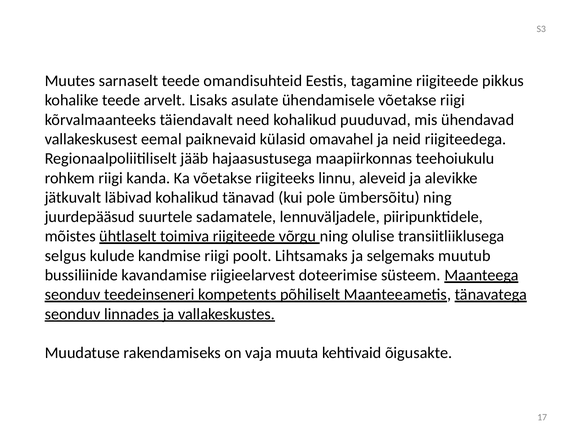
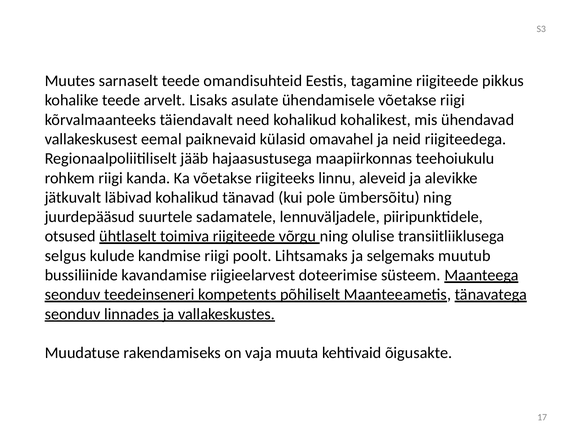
puuduvad: puuduvad -> kohalikest
mõistes: mõistes -> otsused
